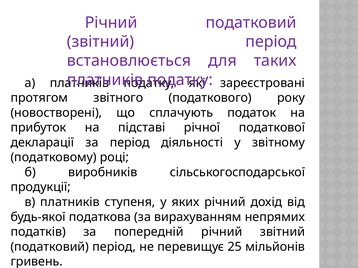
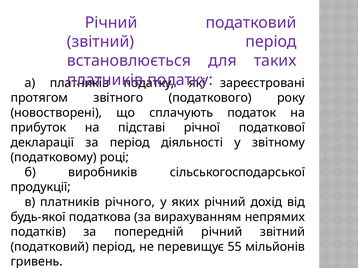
ступеня: ступеня -> річного
25: 25 -> 55
